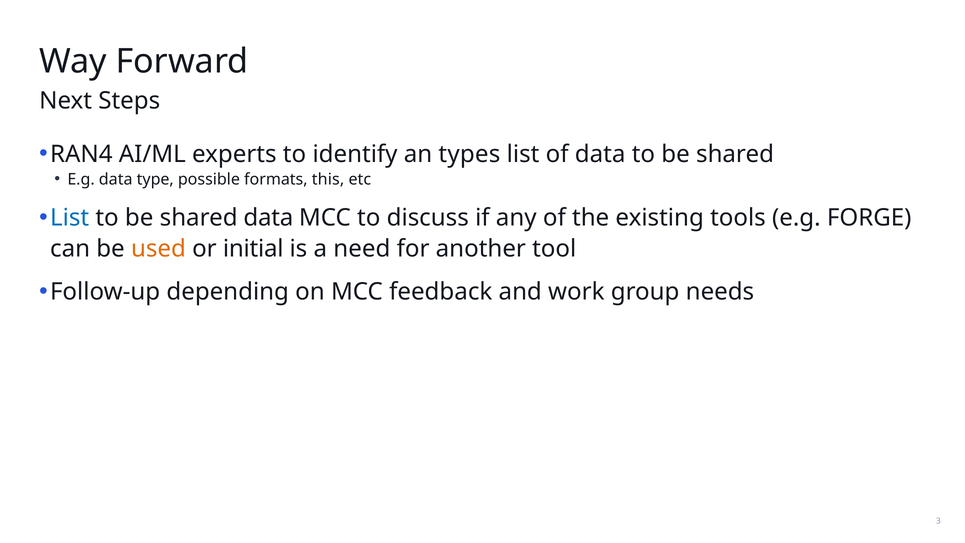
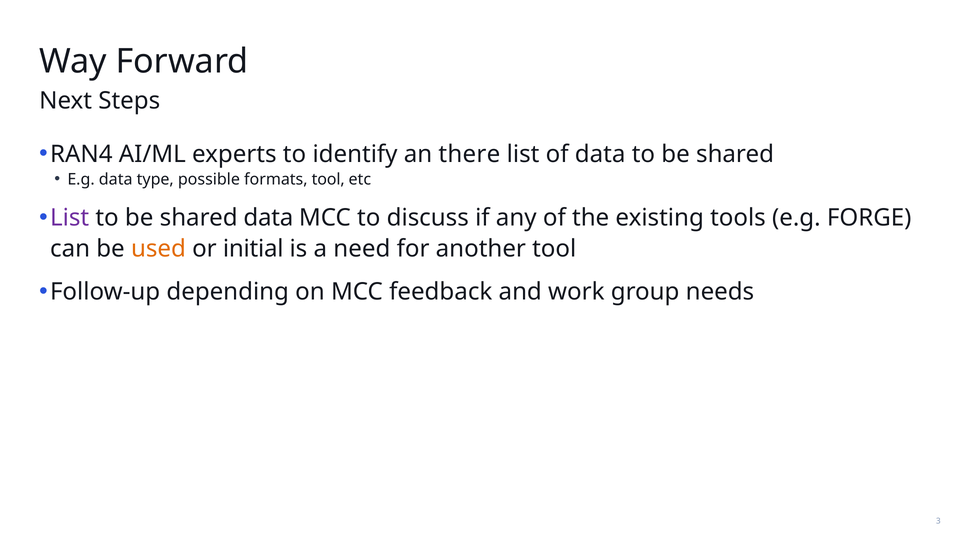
types: types -> there
formats this: this -> tool
List at (70, 218) colour: blue -> purple
